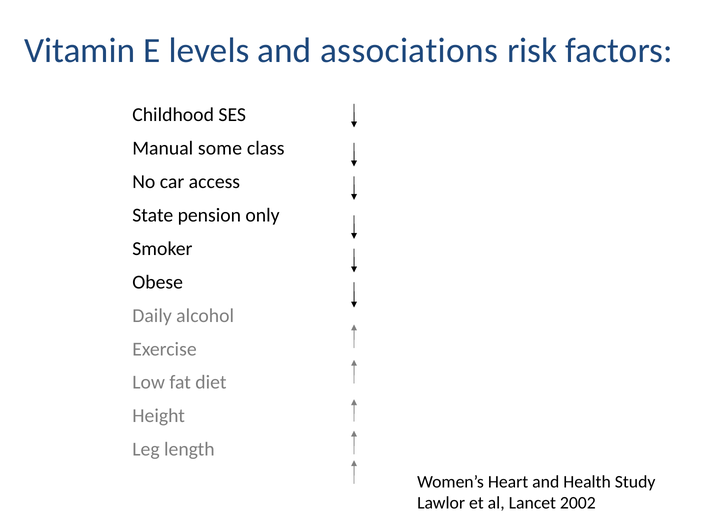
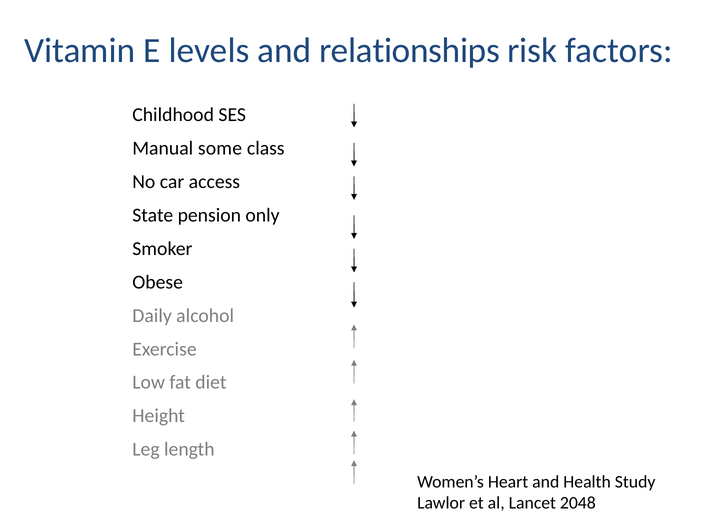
associations: associations -> relationships
2002: 2002 -> 2048
